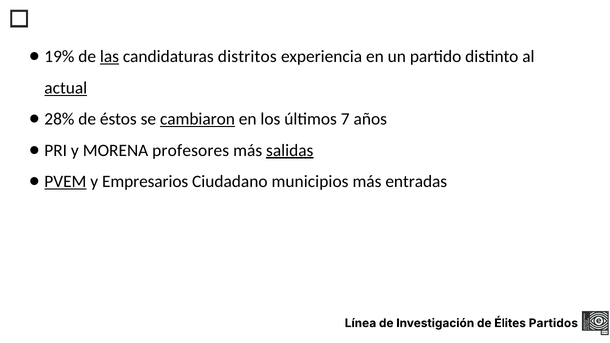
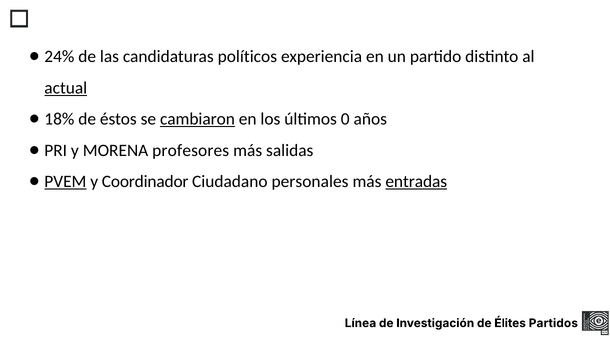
19%: 19% -> 24%
las underline: present -> none
distritos: distritos -> políticos
28%: 28% -> 18%
7: 7 -> 0
salidas underline: present -> none
Empresarios: Empresarios -> Coordinador
municipios: municipios -> personales
entradas underline: none -> present
